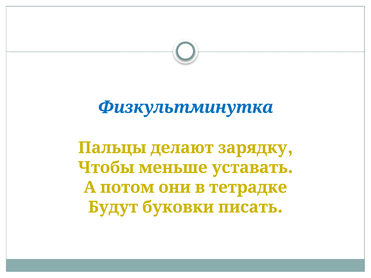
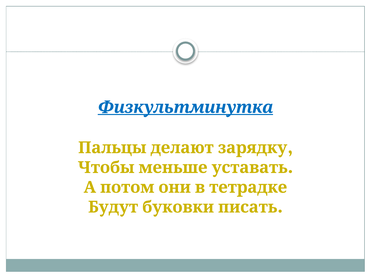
Физкультминутка underline: none -> present
